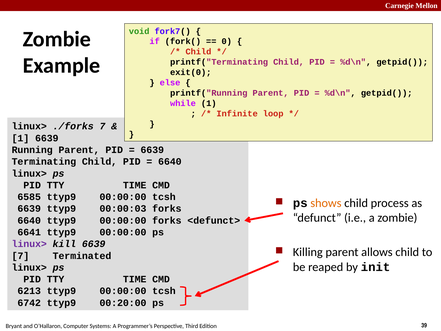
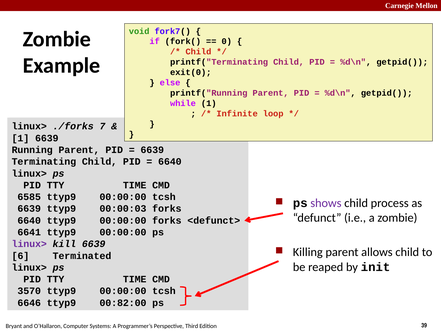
shows colour: orange -> purple
7 at (20, 256): 7 -> 6
6213: 6213 -> 3570
6742: 6742 -> 6646
00:20:00: 00:20:00 -> 00:82:00
